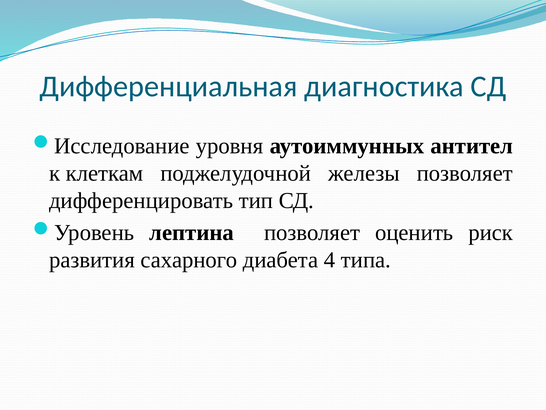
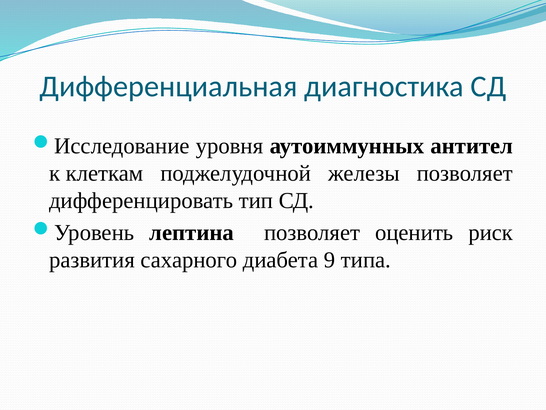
4: 4 -> 9
